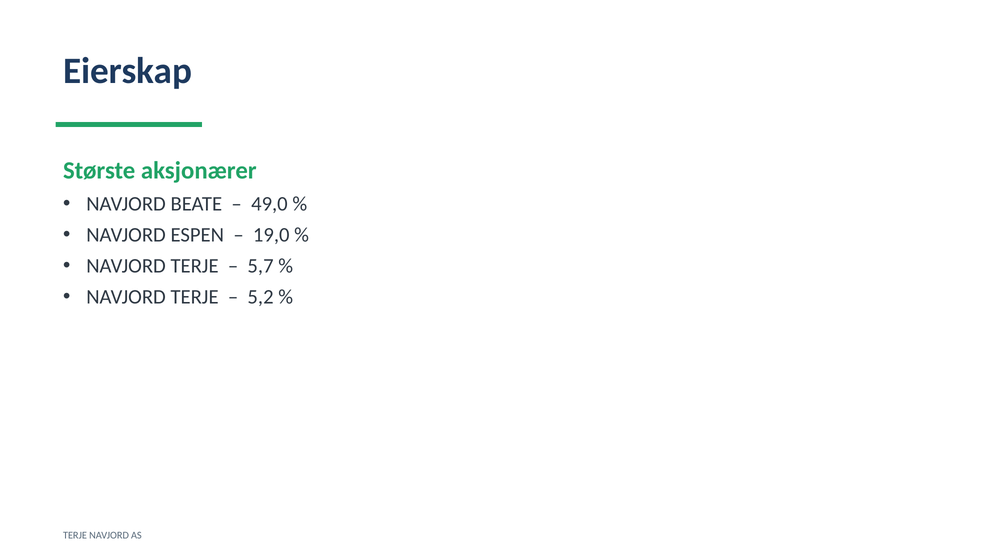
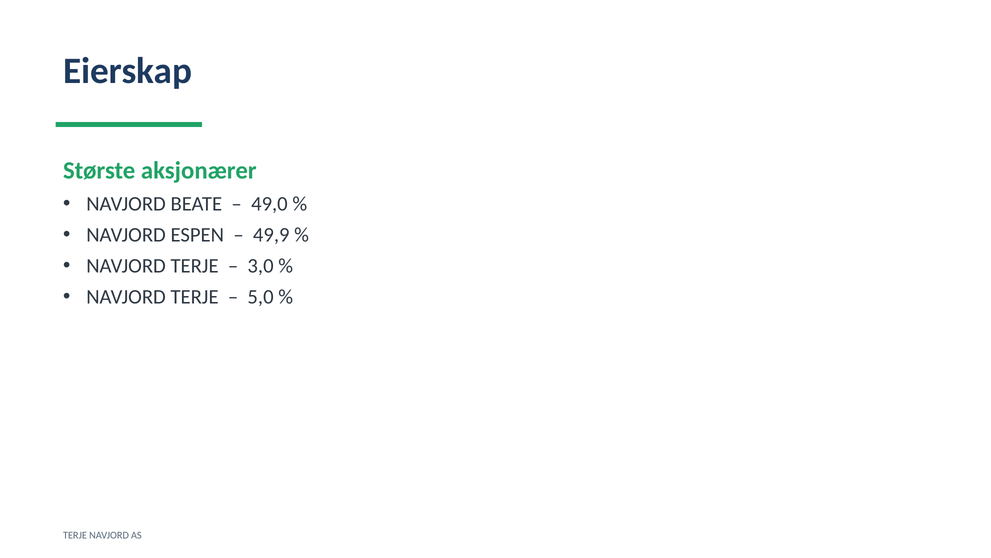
19,0: 19,0 -> 49,9
5,7: 5,7 -> 3,0
5,2: 5,2 -> 5,0
